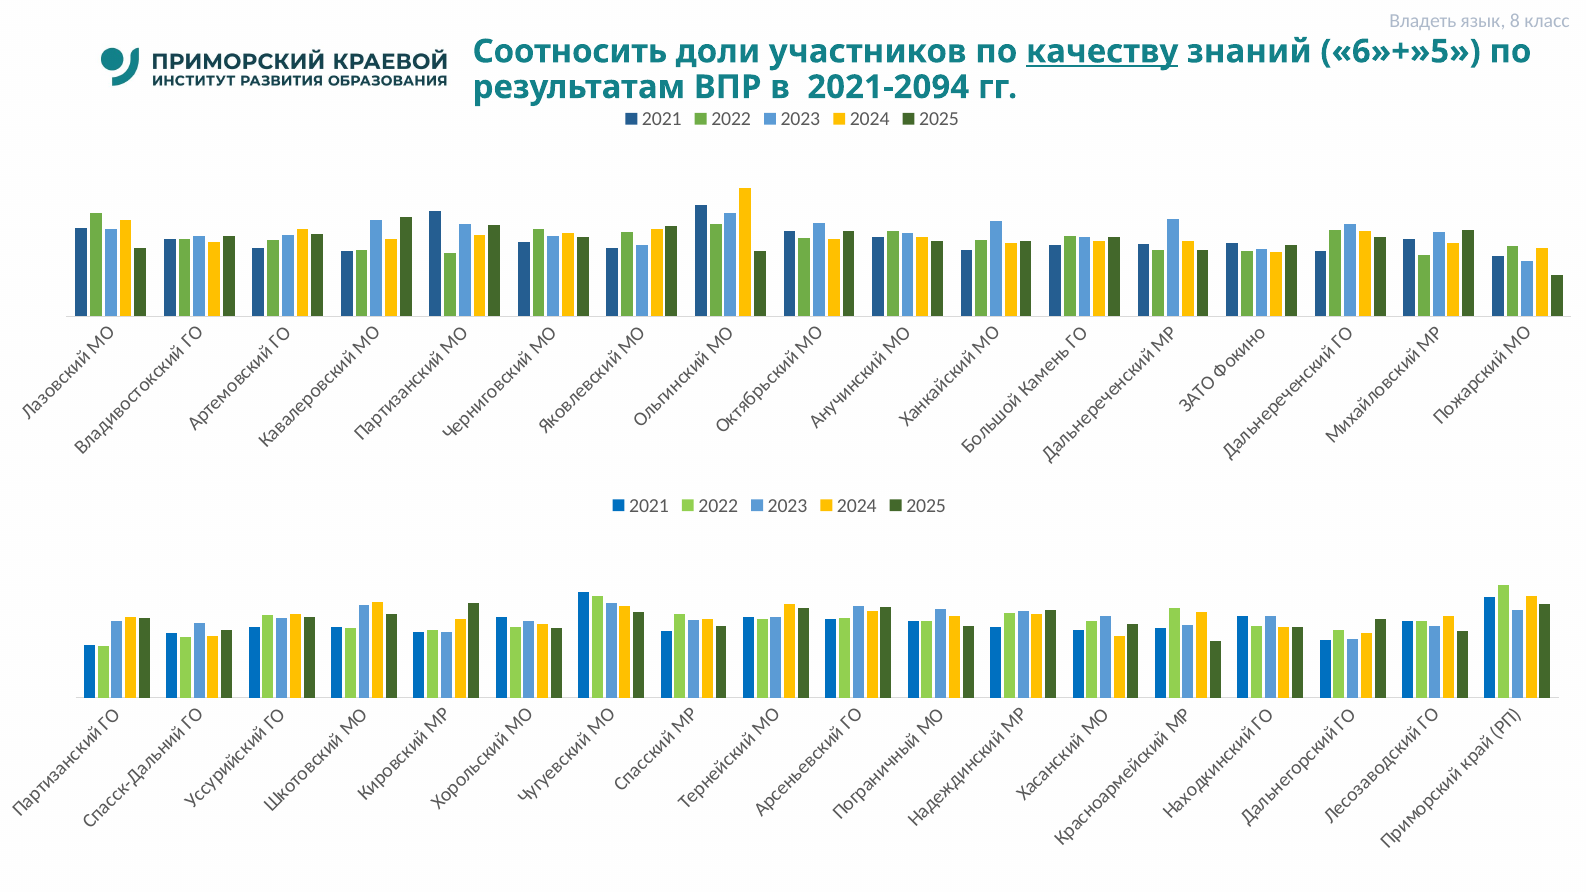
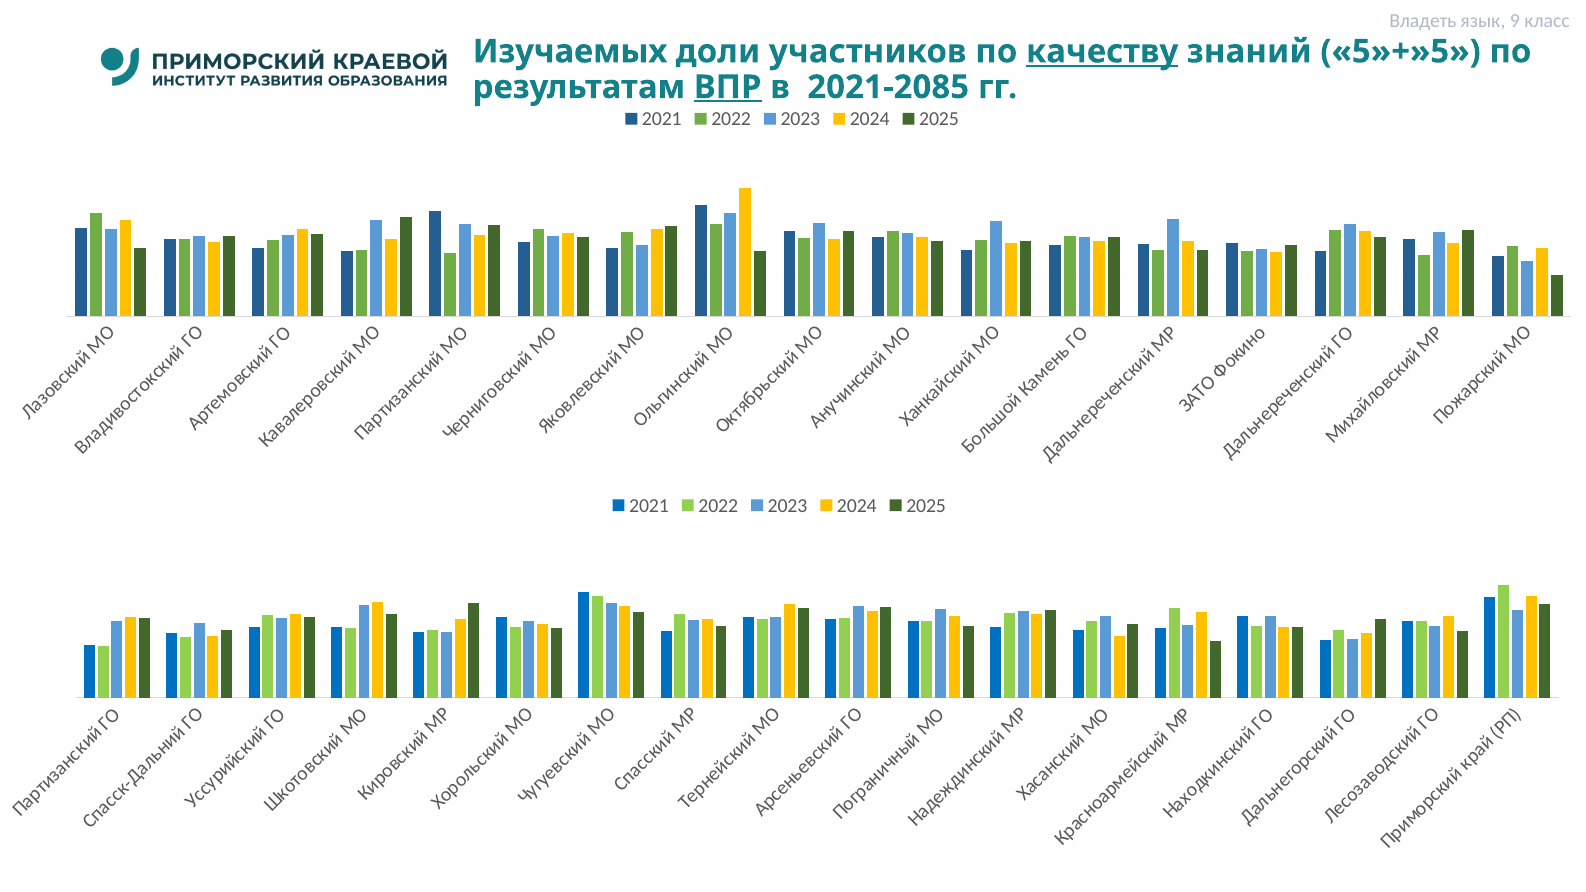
8: 8 -> 9
Соотносить: Соотносить -> Изучаемых
6»+»5: 6»+»5 -> 5»+»5
ВПР underline: none -> present
2021-2094: 2021-2094 -> 2021-2085
